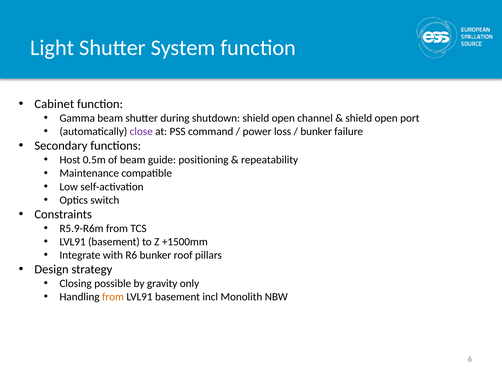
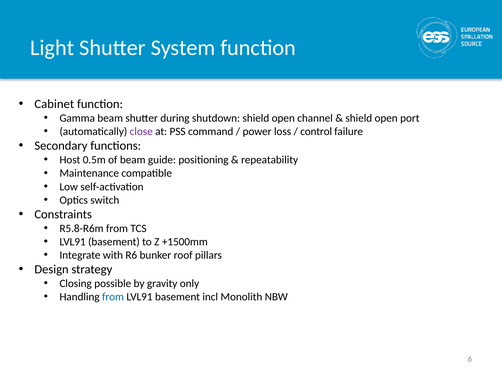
bunker at (316, 132): bunker -> control
R5.9-R6m: R5.9-R6m -> R5.8-R6m
from at (113, 297) colour: orange -> blue
